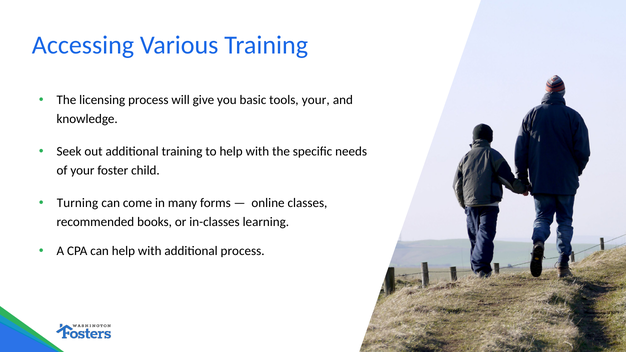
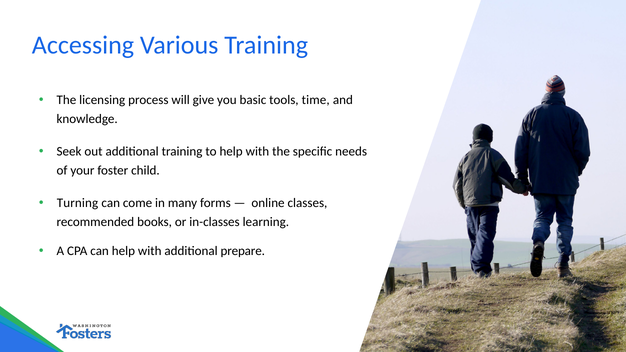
tools your: your -> time
additional process: process -> prepare
